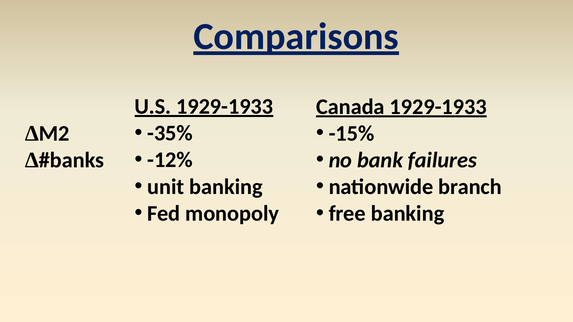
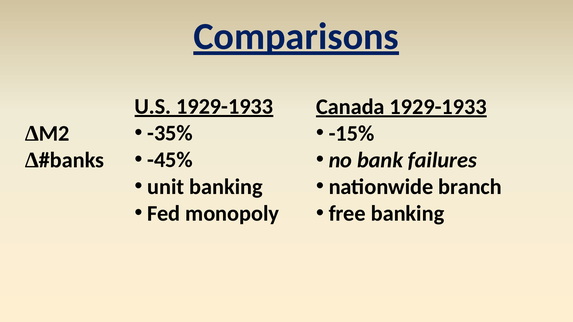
-12%: -12% -> -45%
